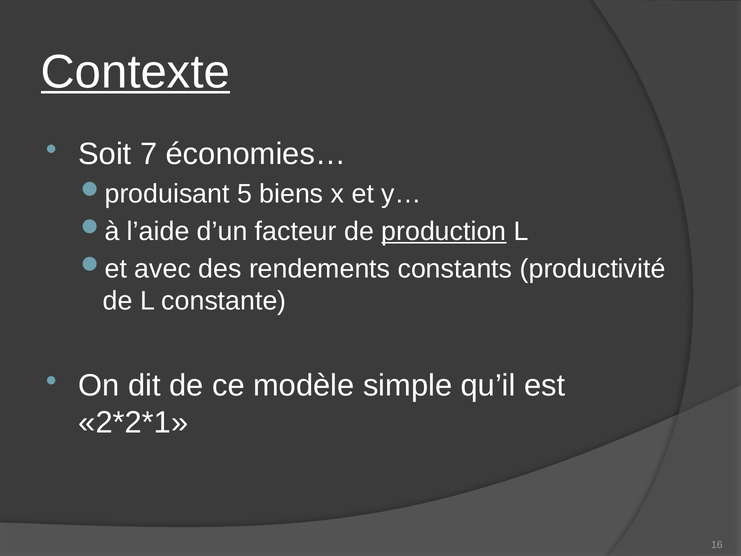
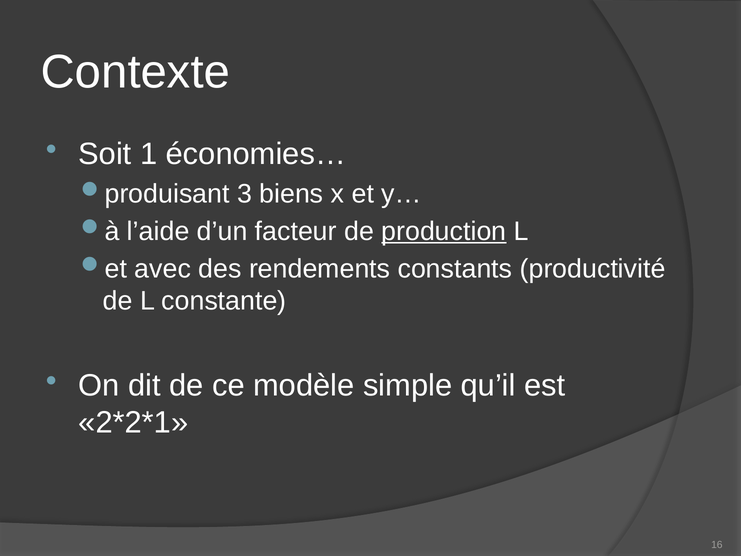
Contexte underline: present -> none
7: 7 -> 1
5: 5 -> 3
